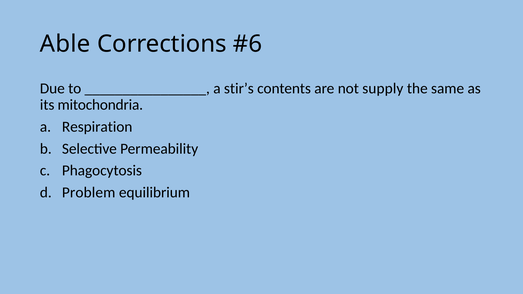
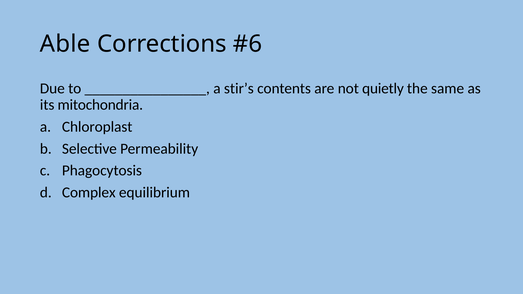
supply: supply -> quietly
Respiration: Respiration -> Chloroplast
Problem: Problem -> Complex
